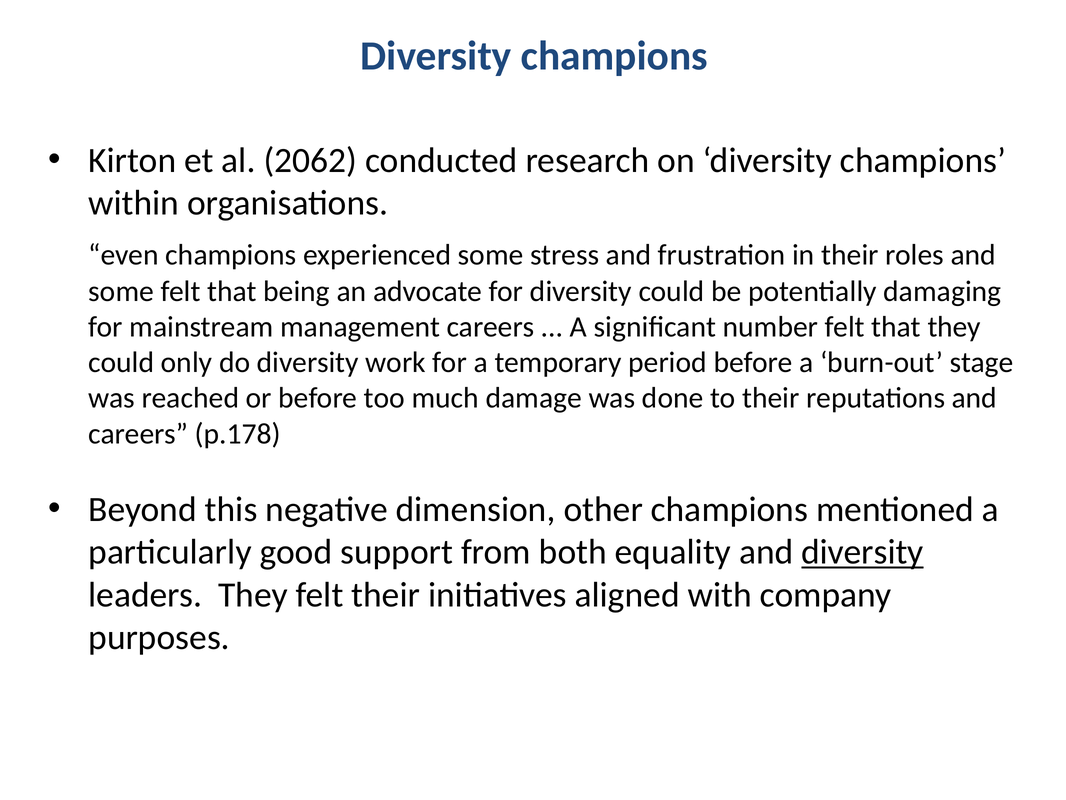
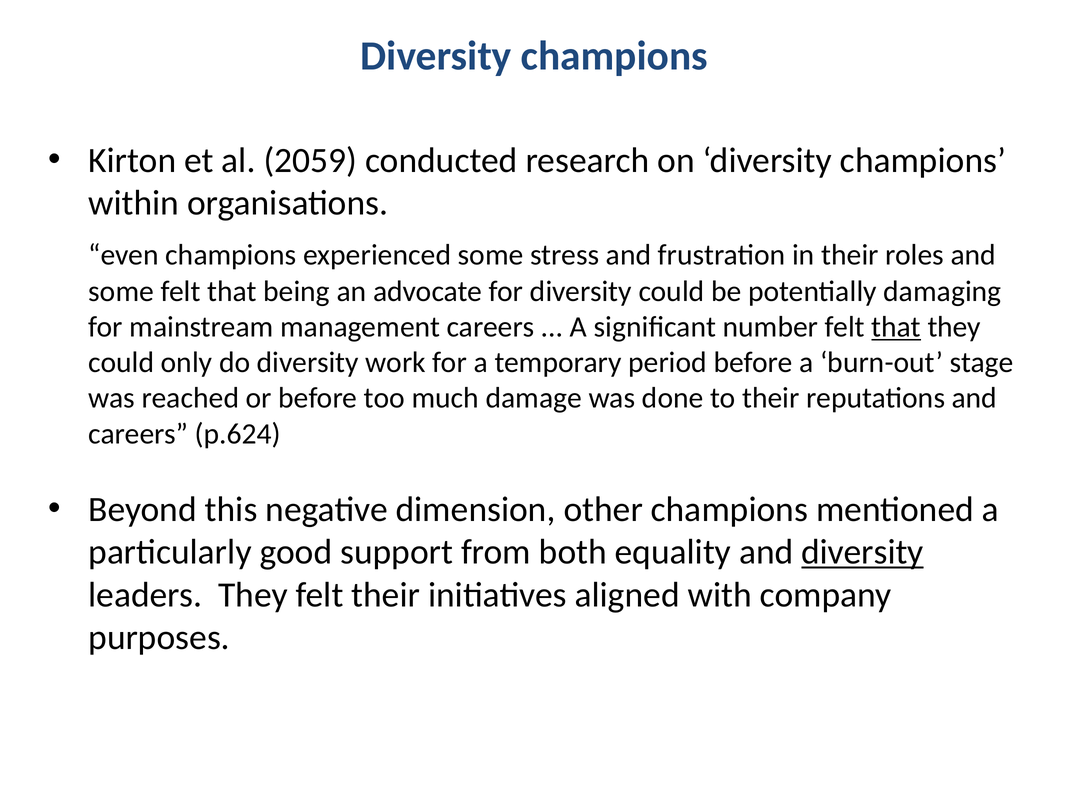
2062: 2062 -> 2059
that at (896, 327) underline: none -> present
p.178: p.178 -> p.624
